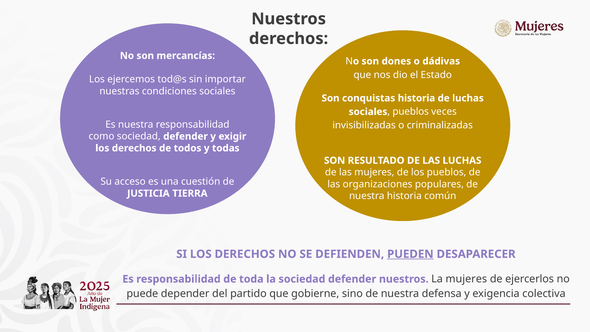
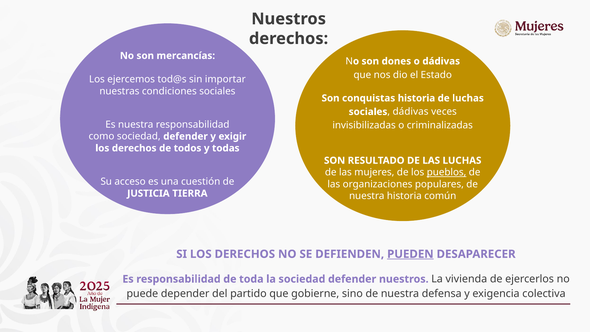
sociales pueblos: pueblos -> dádivas
pueblos at (447, 172) underline: none -> present
La mujeres: mujeres -> vivienda
